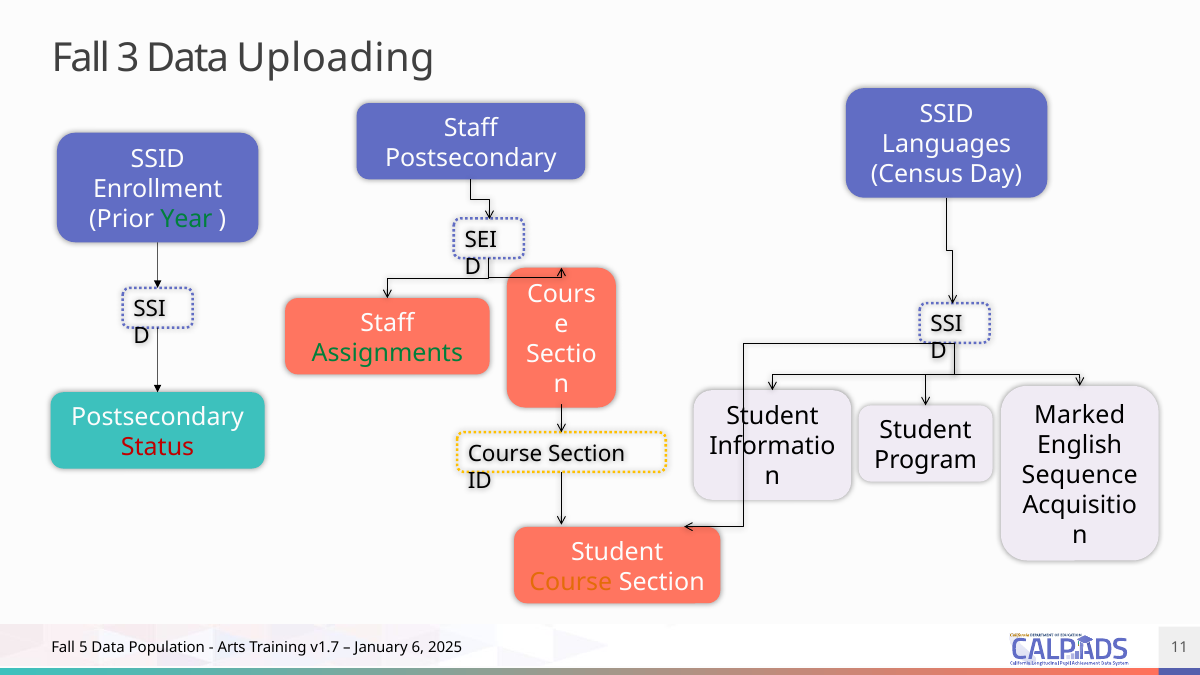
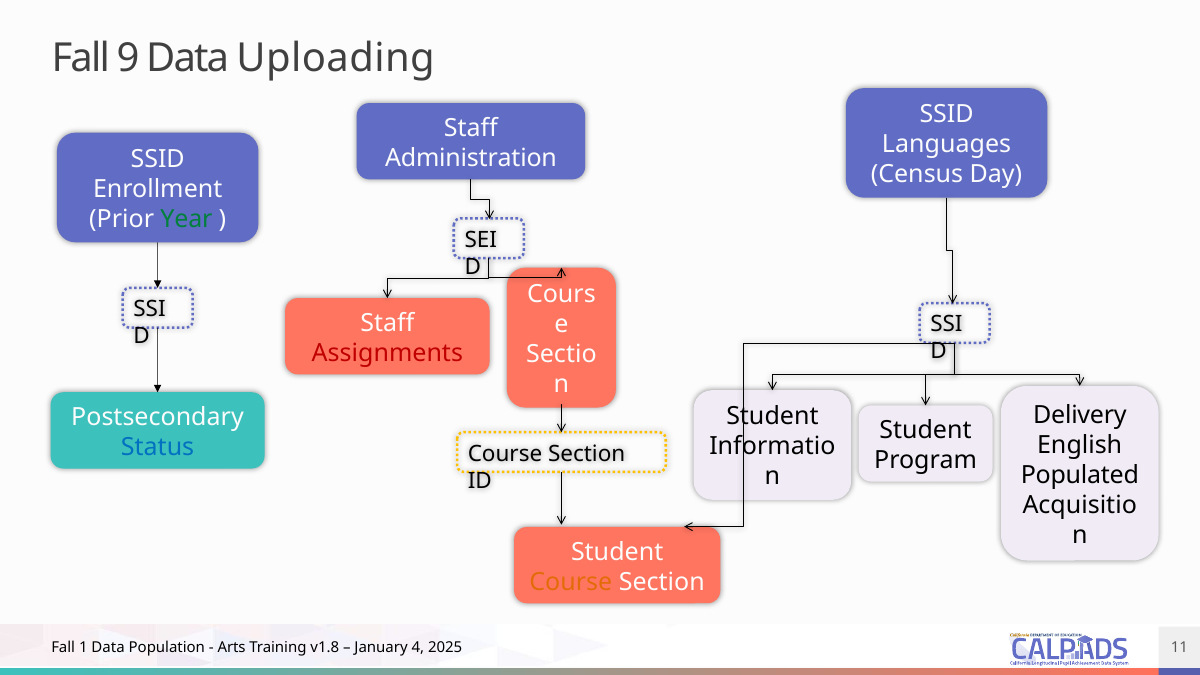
3: 3 -> 9
Postsecondary at (471, 158): Postsecondary -> Administration
Assignments colour: green -> red
Marked: Marked -> Delivery
Status colour: red -> blue
Sequence: Sequence -> Populated
5: 5 -> 1
v1.7: v1.7 -> v1.8
6: 6 -> 4
